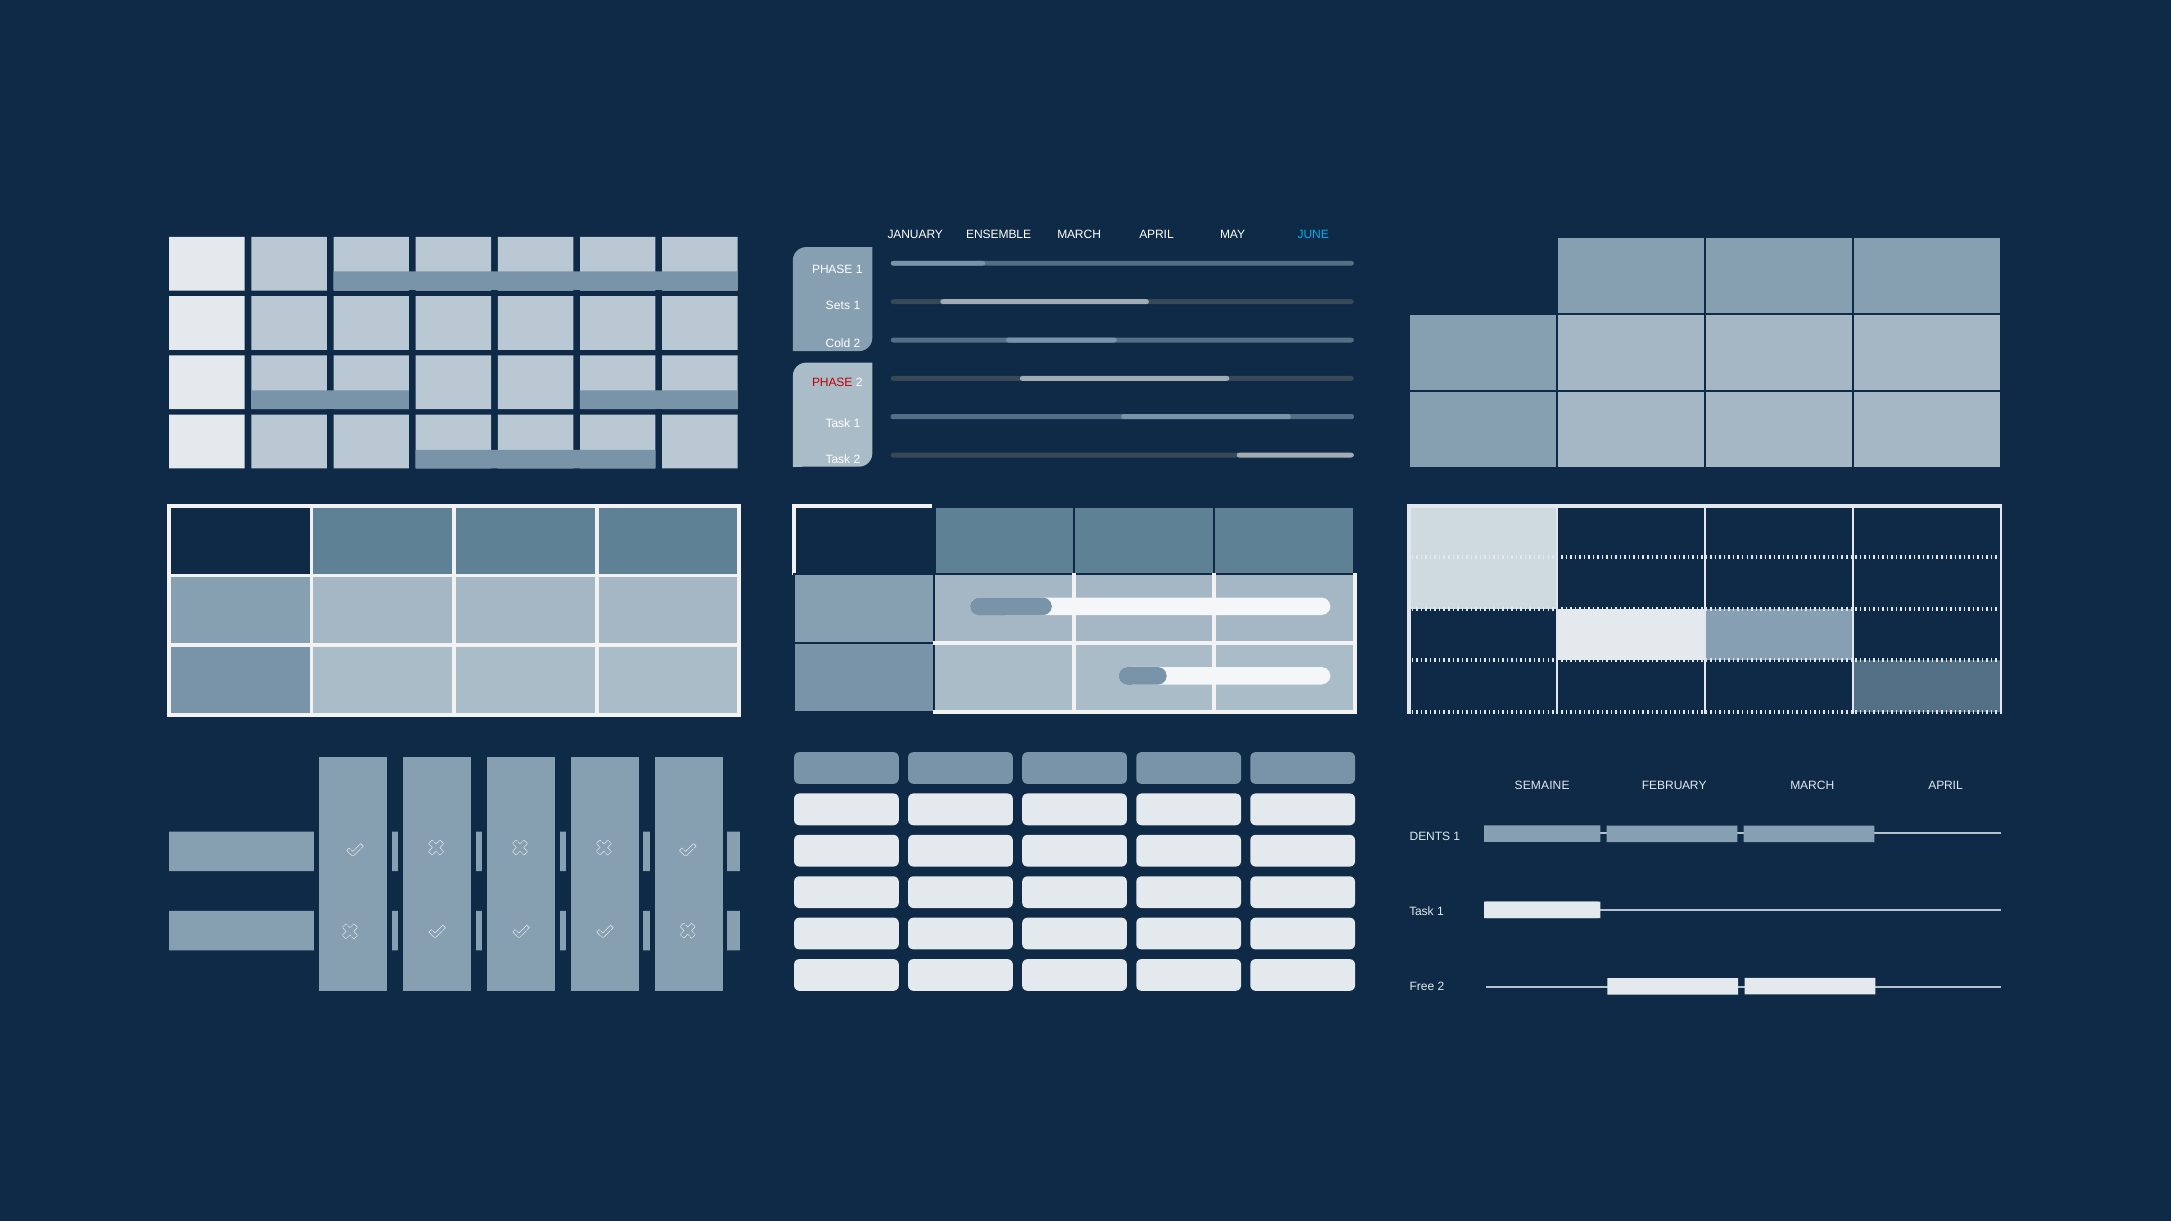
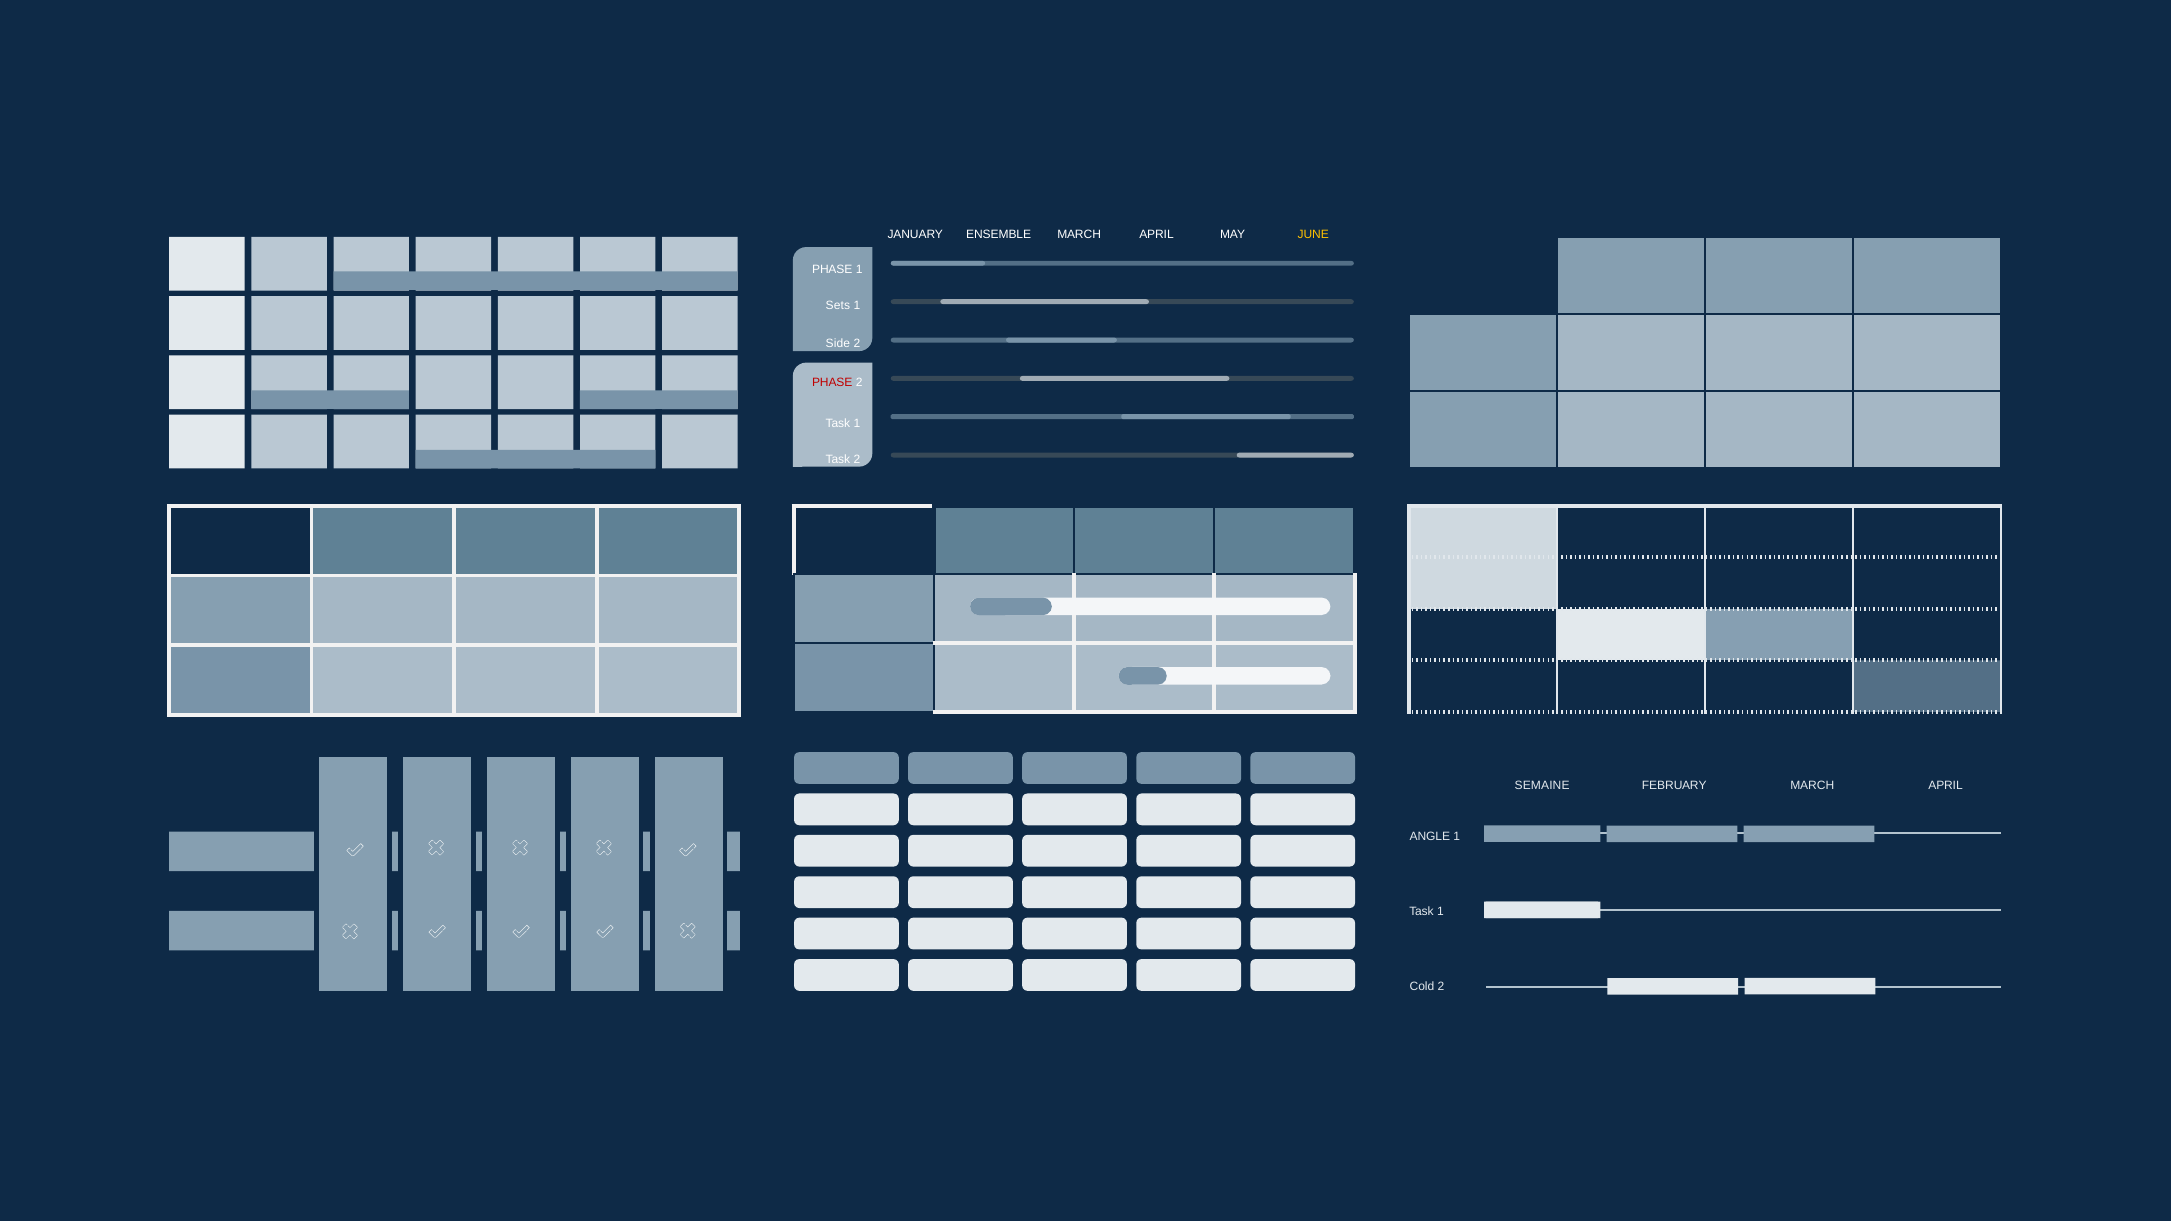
JUNE colour: light blue -> yellow
Cold: Cold -> Side
DENTS: DENTS -> ANGLE
Free: Free -> Cold
